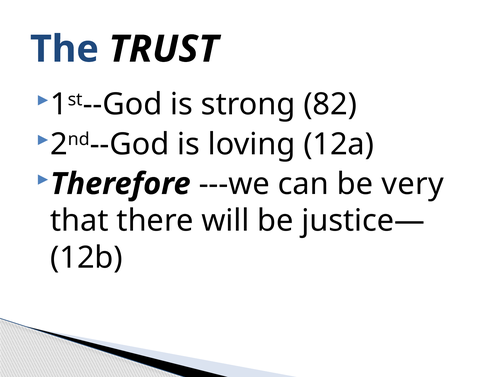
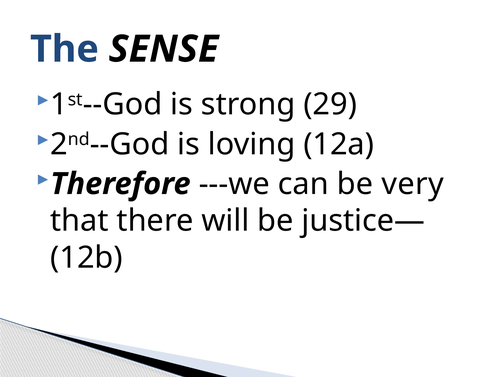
TRUST: TRUST -> SENSE
82: 82 -> 29
